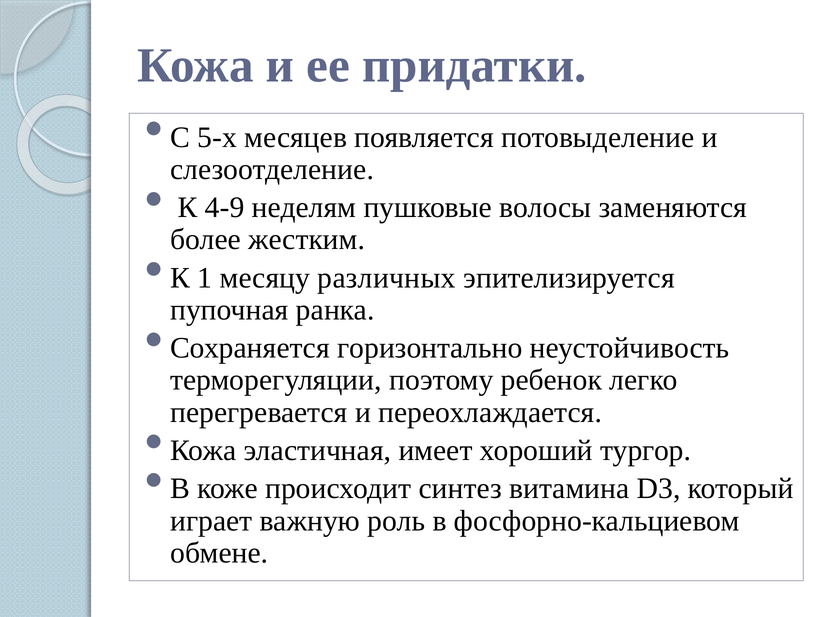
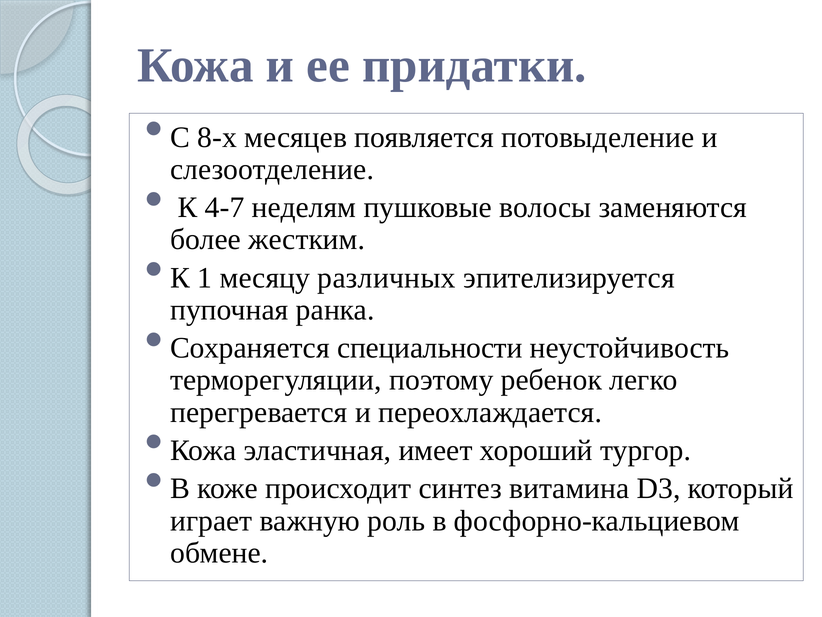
5-х: 5-х -> 8-х
4-9: 4-9 -> 4-7
горизонтально: горизонтально -> специальности
